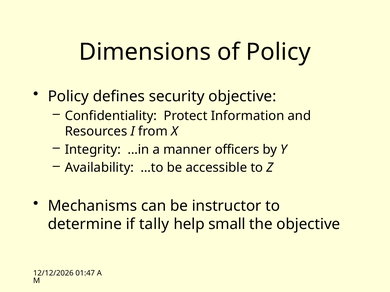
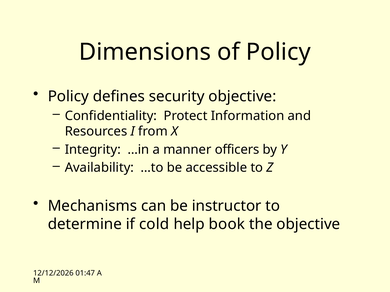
tally: tally -> cold
small: small -> book
